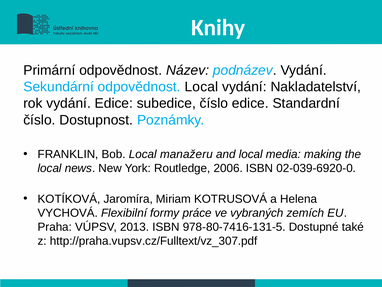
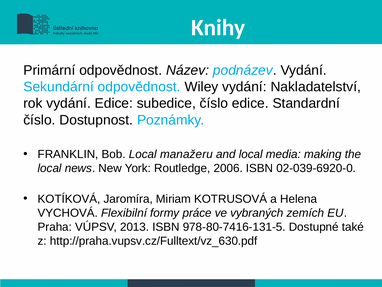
odpovědnost Local: Local -> Wiley
http://praha.vupsv.cz/Fulltext/vz_307.pdf: http://praha.vupsv.cz/Fulltext/vz_307.pdf -> http://praha.vupsv.cz/Fulltext/vz_630.pdf
